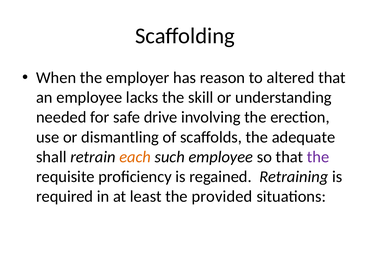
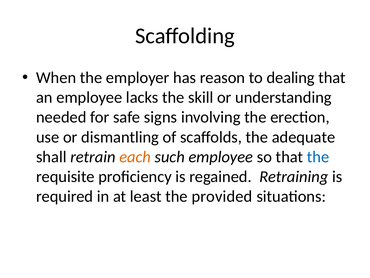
altered: altered -> dealing
drive: drive -> signs
the at (318, 157) colour: purple -> blue
